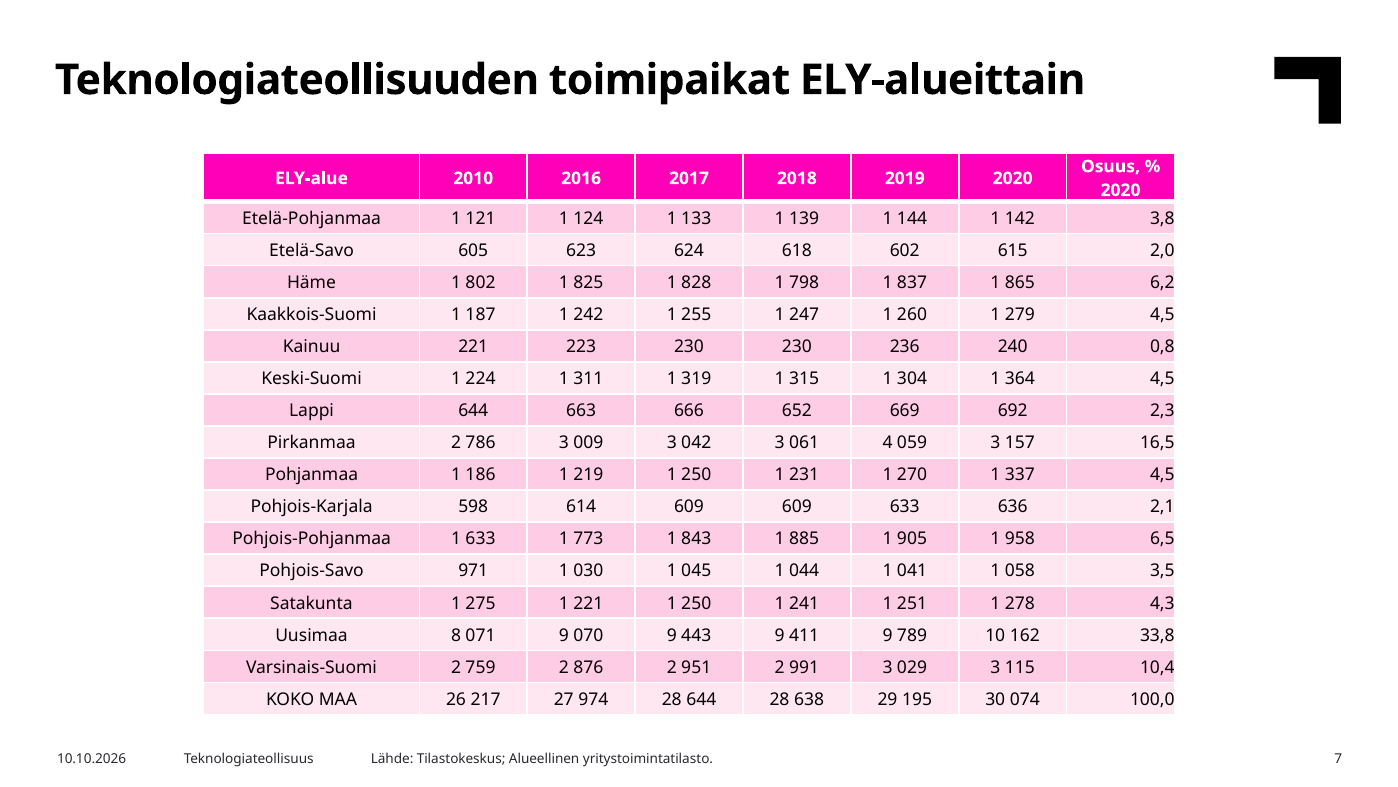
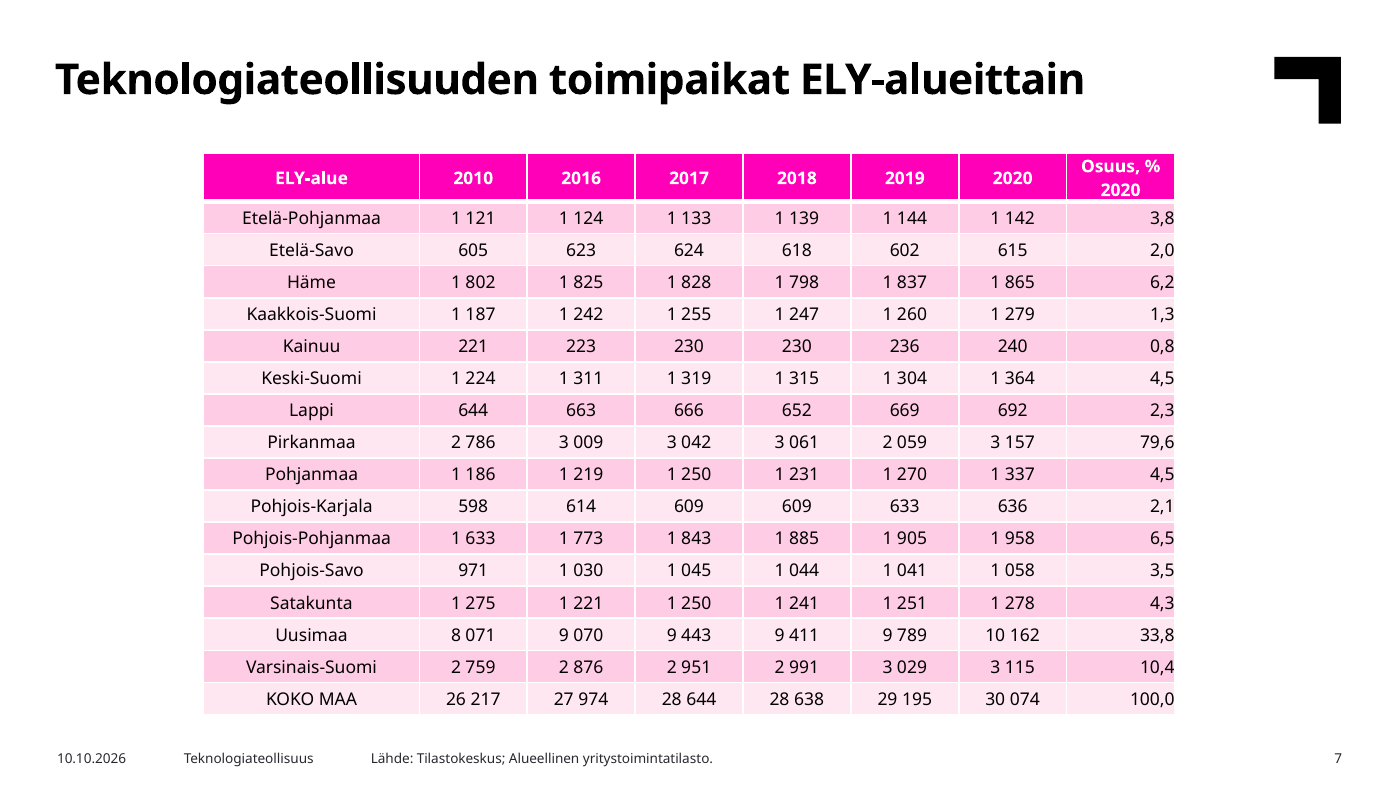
279 4,5: 4,5 -> 1,3
061 4: 4 -> 2
16,5: 16,5 -> 79,6
